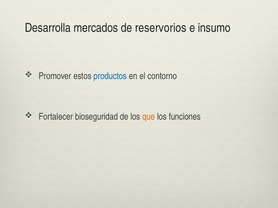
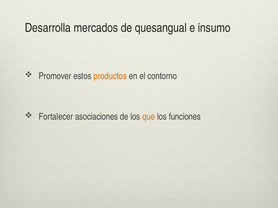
reservorios: reservorios -> quesangual
productos colour: blue -> orange
bioseguridad: bioseguridad -> asociaciones
